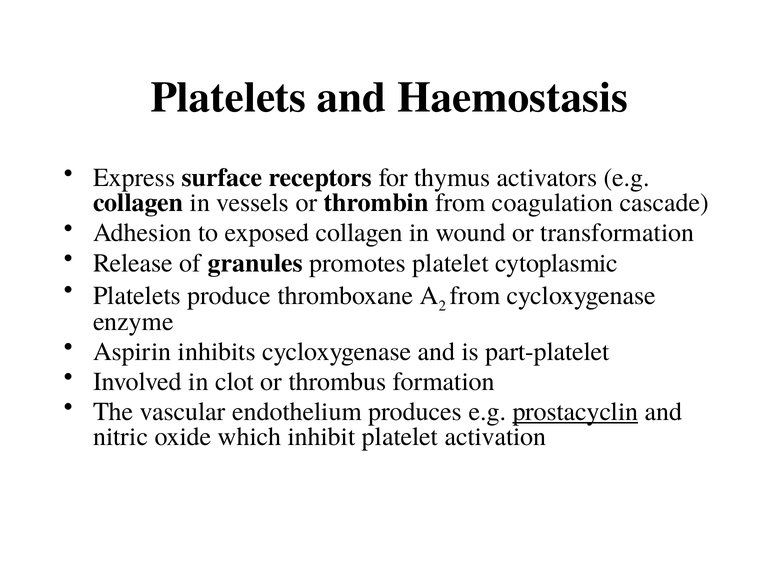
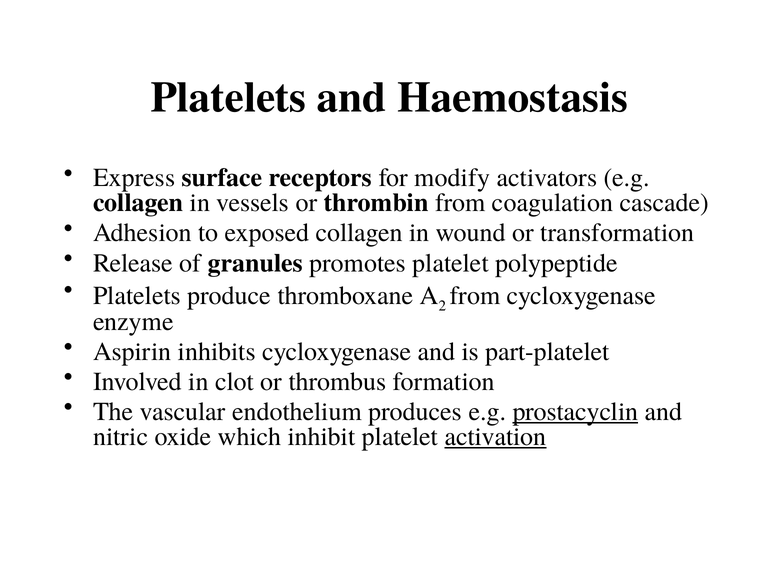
thymus: thymus -> modify
cytoplasmic: cytoplasmic -> polypeptide
activation underline: none -> present
